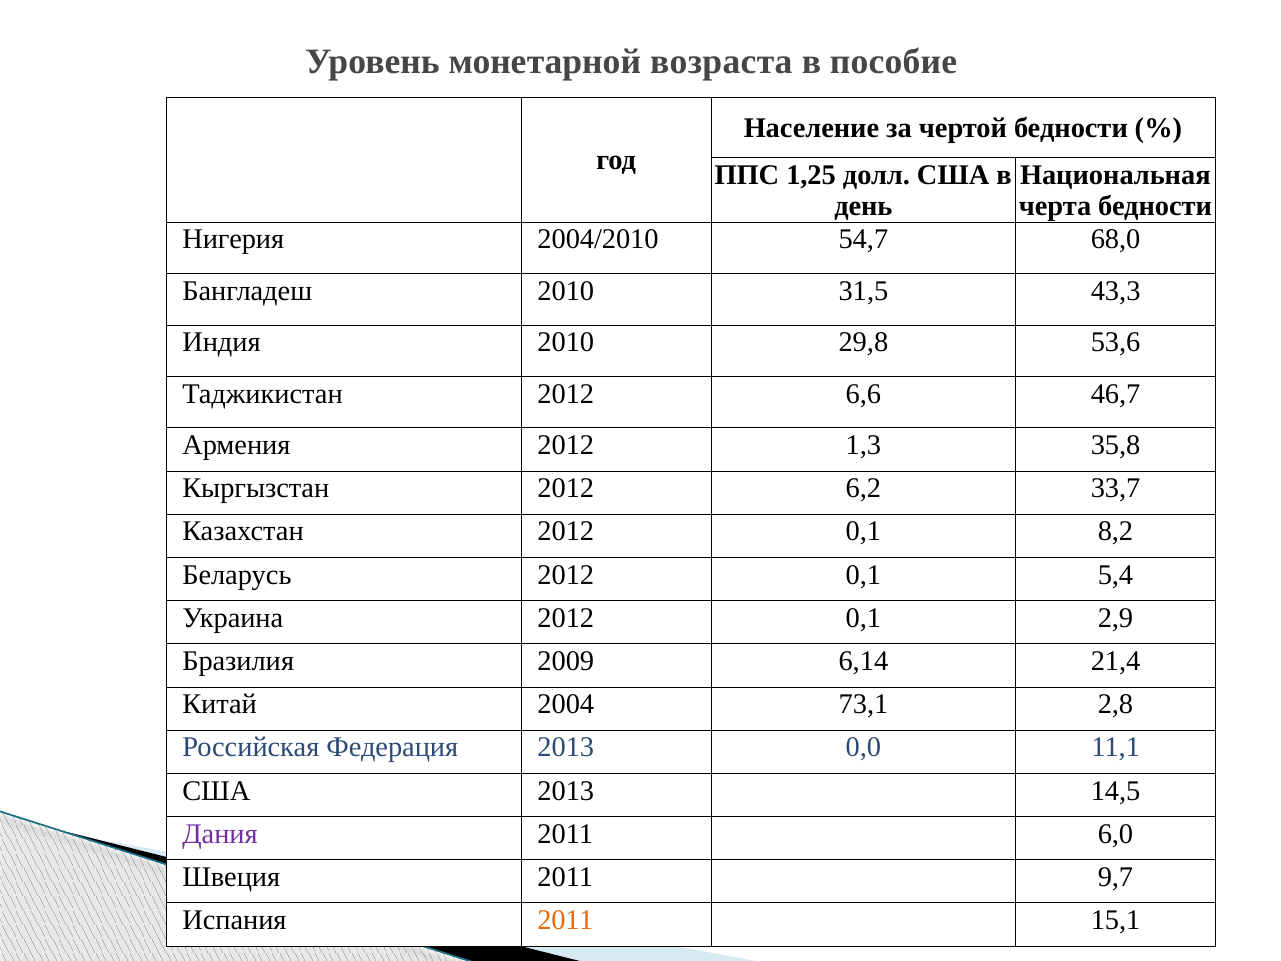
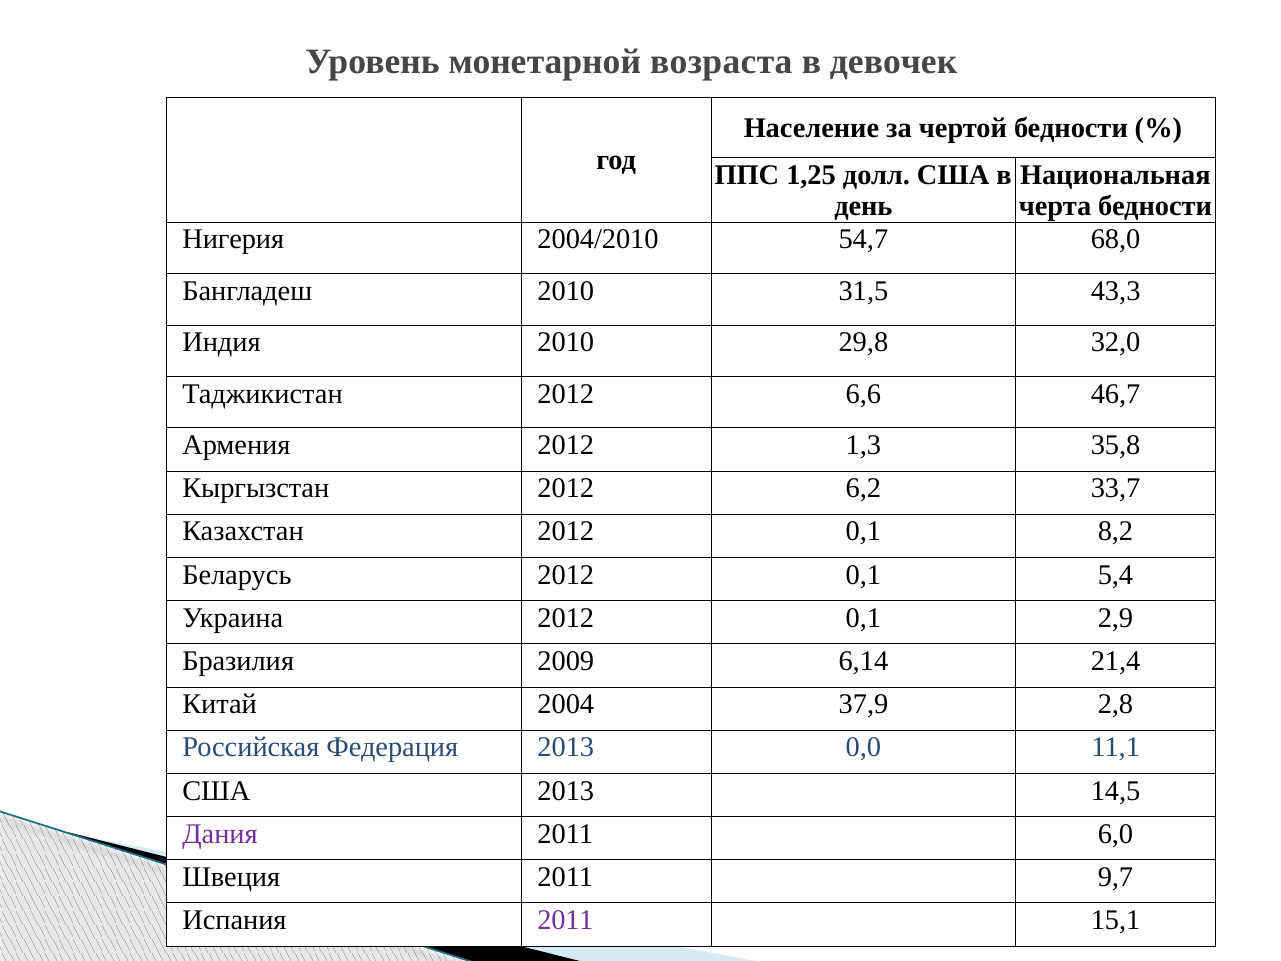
пособие: пособие -> девочек
53,6: 53,6 -> 32,0
73,1: 73,1 -> 37,9
2011 at (565, 920) colour: orange -> purple
